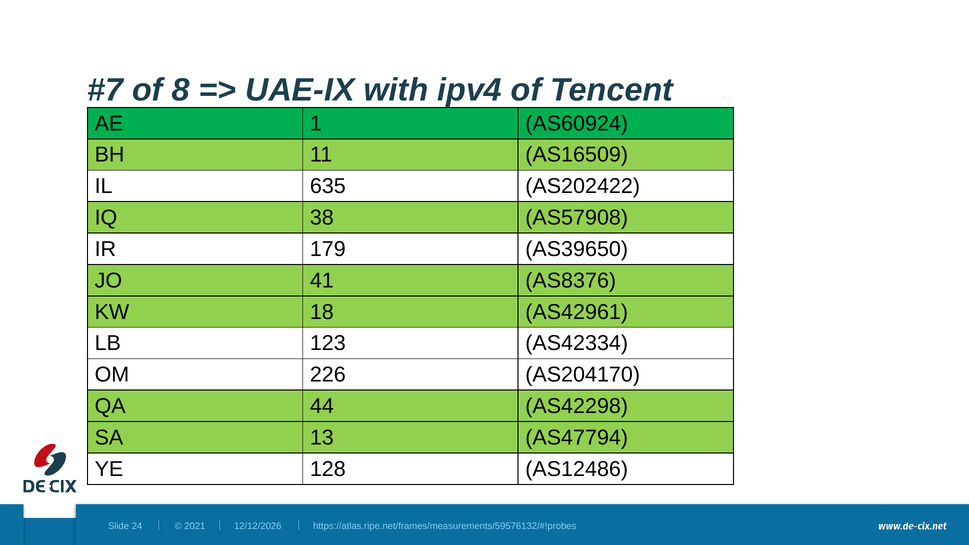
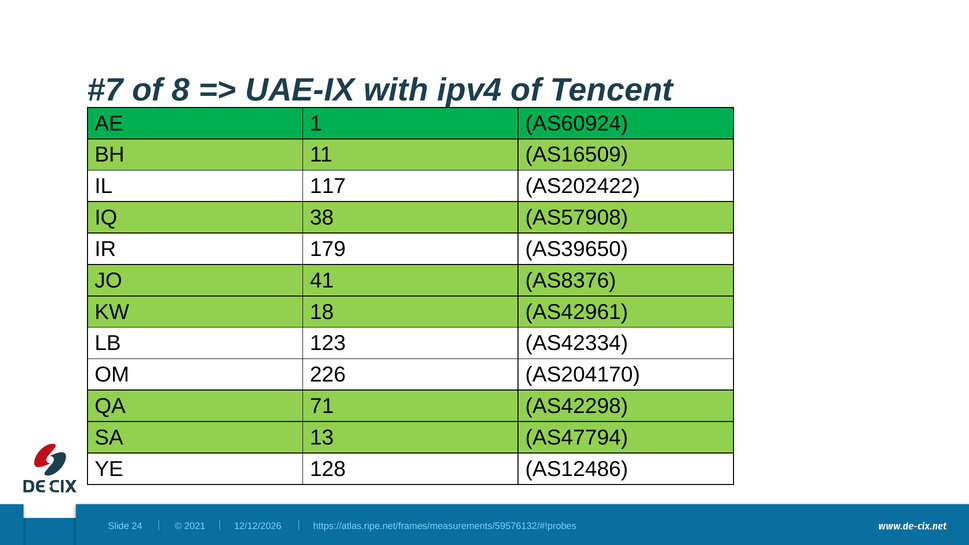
635: 635 -> 117
44: 44 -> 71
